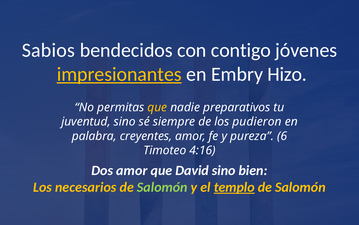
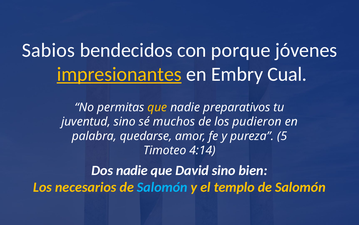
contigo: contigo -> porque
Hizo: Hizo -> Cual
siempre: siempre -> muchos
creyentes: creyentes -> quedarse
6: 6 -> 5
4:16: 4:16 -> 4:14
Dos amor: amor -> nadie
Salomón at (162, 187) colour: light green -> light blue
templo underline: present -> none
